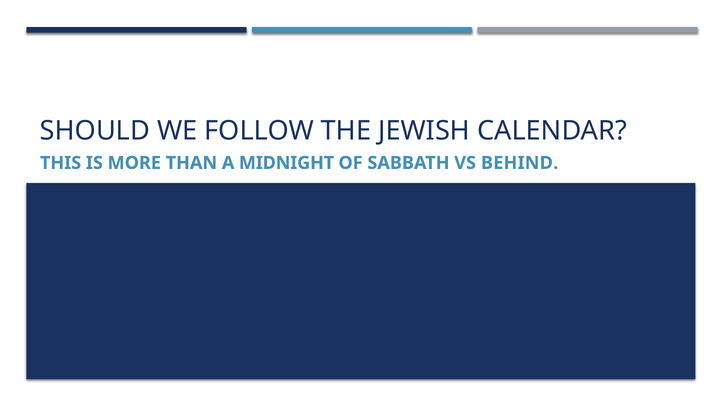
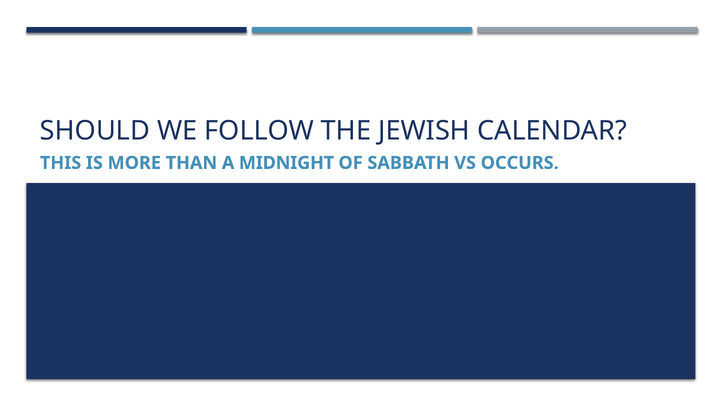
BEHIND: BEHIND -> OCCURS
